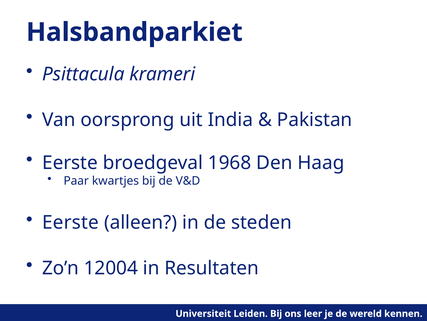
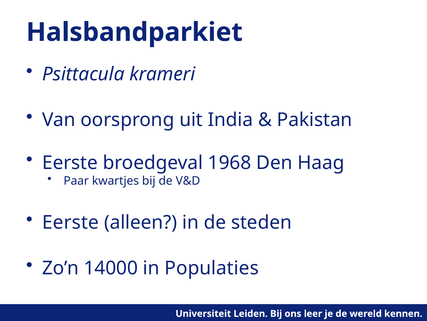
12004: 12004 -> 14000
Resultaten: Resultaten -> Populaties
